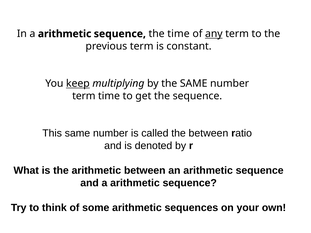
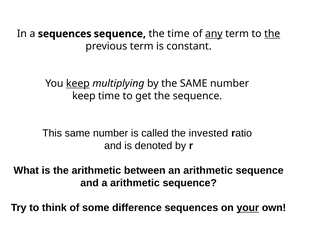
In a arithmetic: arithmetic -> sequences
the at (272, 34) underline: none -> present
term at (84, 96): term -> keep
the between: between -> invested
some arithmetic: arithmetic -> difference
your underline: none -> present
